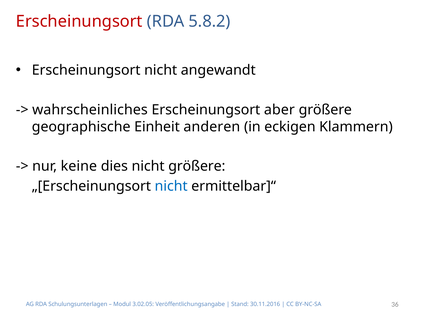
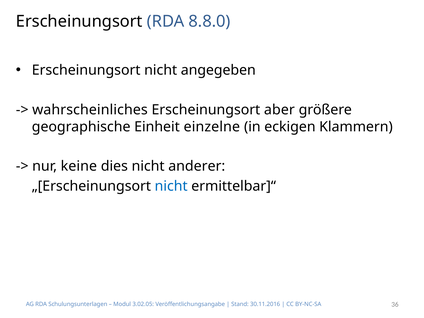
Erscheinungsort at (79, 21) colour: red -> black
5.8.2: 5.8.2 -> 8.8.0
angewandt: angewandt -> angegeben
anderen: anderen -> einzelne
nicht größere: größere -> anderer
